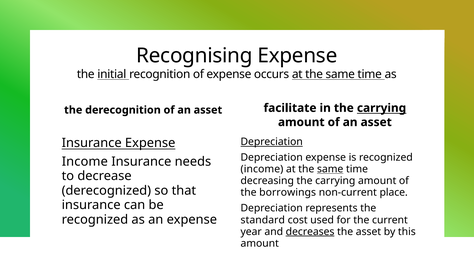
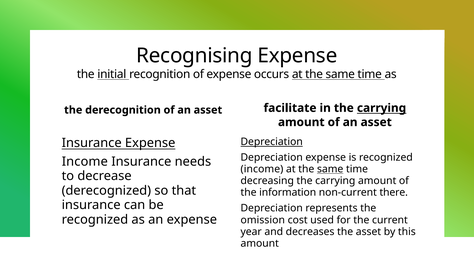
borrowings: borrowings -> information
place: place -> there
standard: standard -> omission
decreases underline: present -> none
